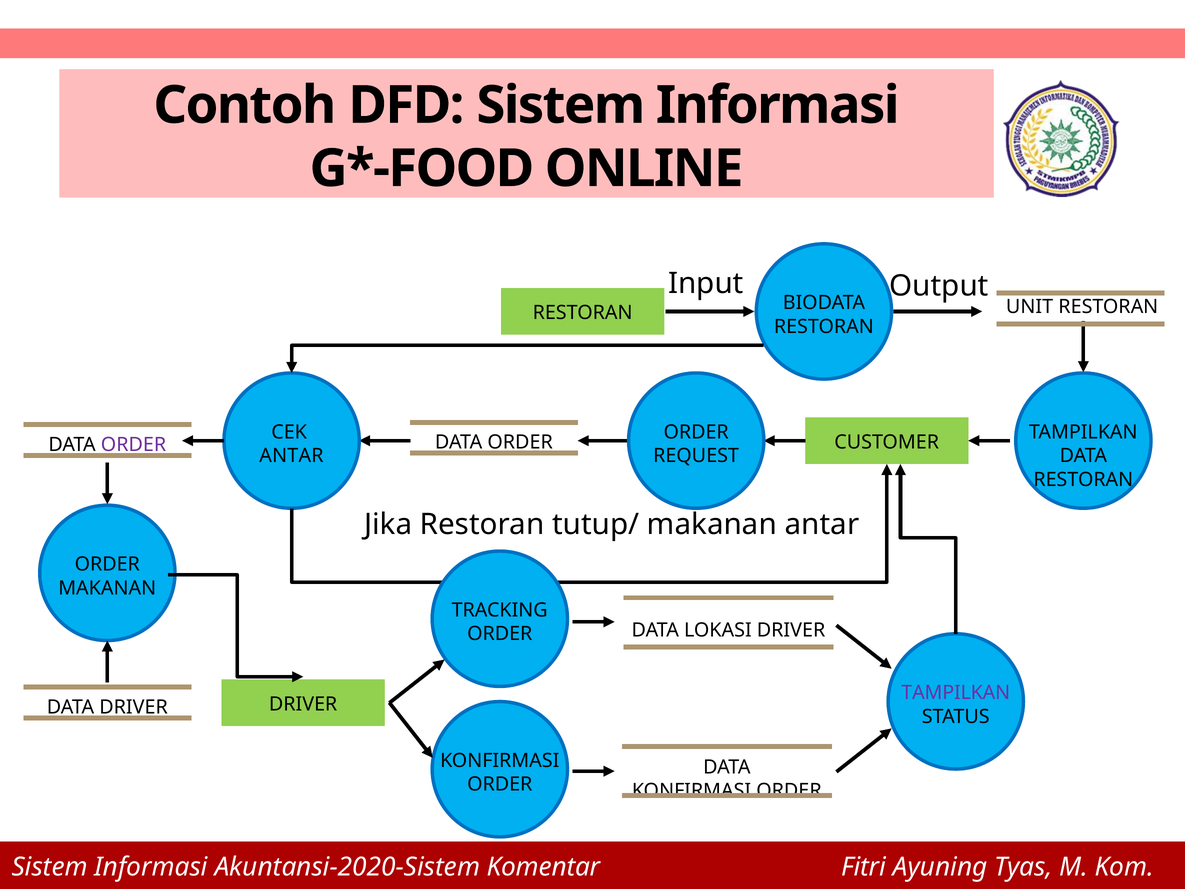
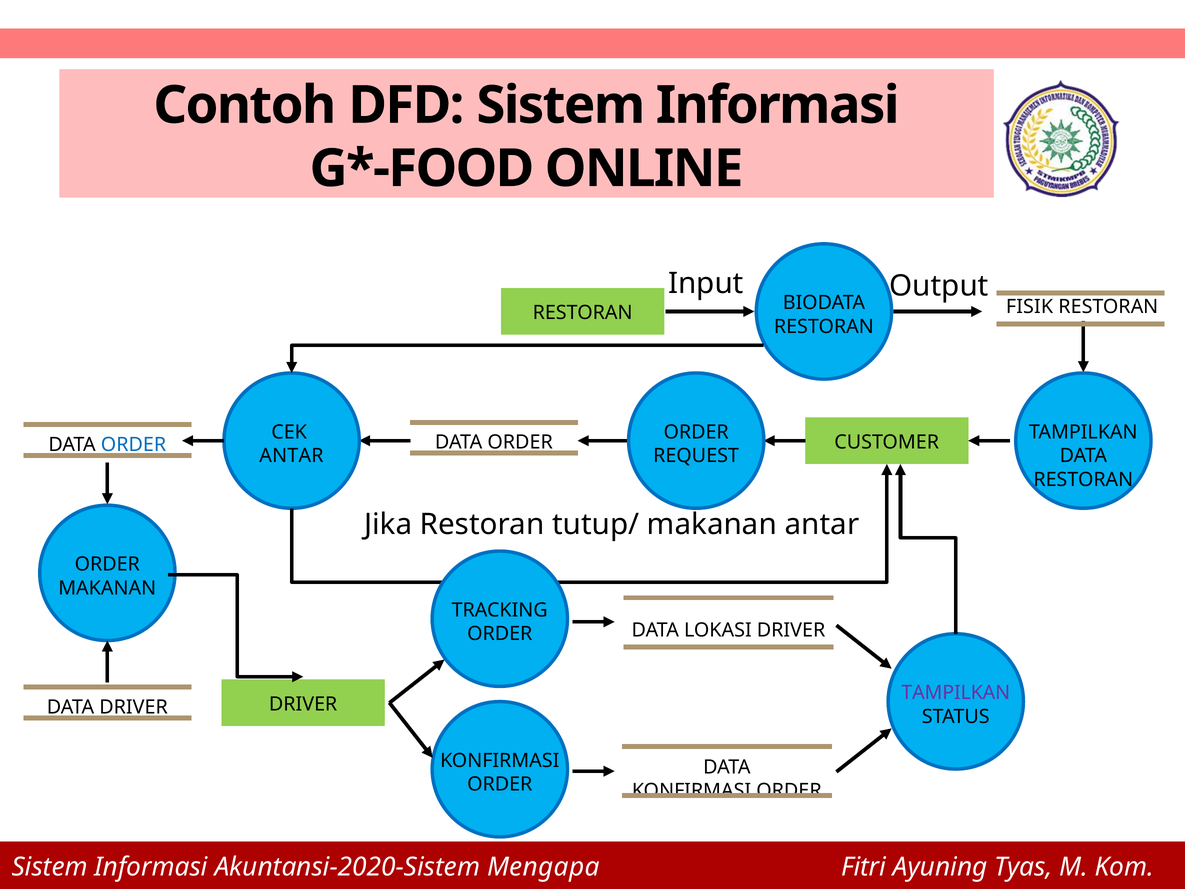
UNIT: UNIT -> FISIK
ORDER at (134, 445) colour: purple -> blue
Komentar: Komentar -> Mengapa
